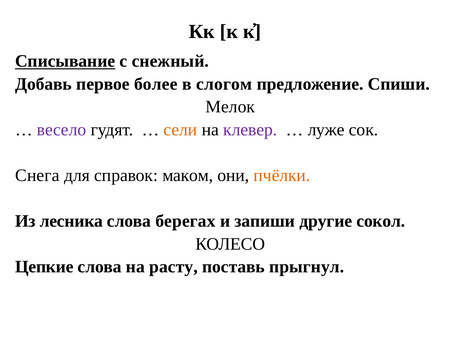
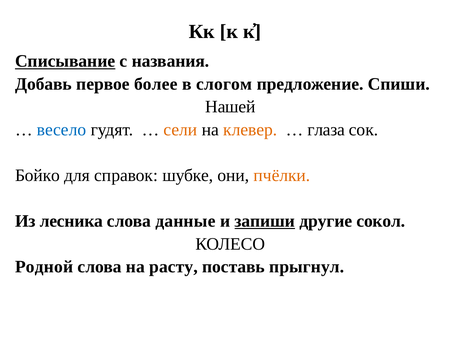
снежный: снежный -> названия
Мелок: Мелок -> Нашей
весело colour: purple -> blue
клевер colour: purple -> orange
луже: луже -> глаза
Снега: Снега -> Бойко
маком: маком -> шубке
берегах: берегах -> данные
запиши underline: none -> present
Цепкие: Цепкие -> Родной
